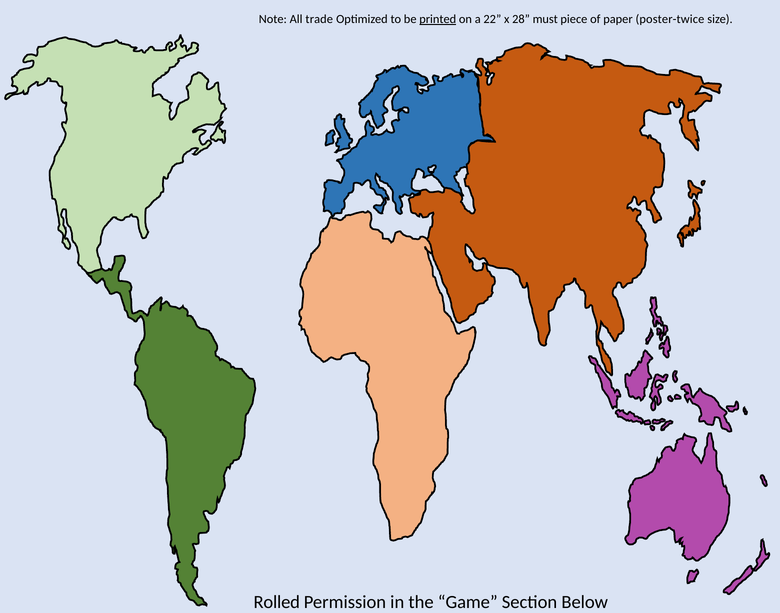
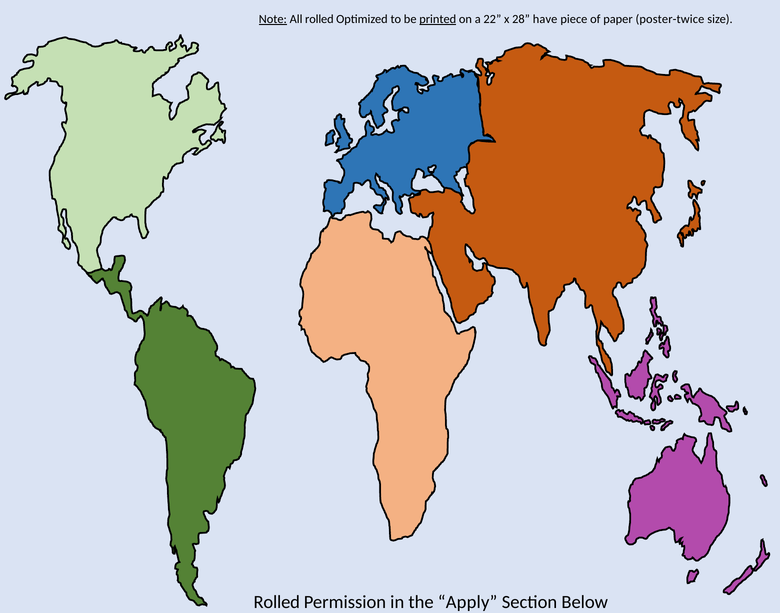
Note underline: none -> present
All trade: trade -> rolled
must: must -> have
Game: Game -> Apply
